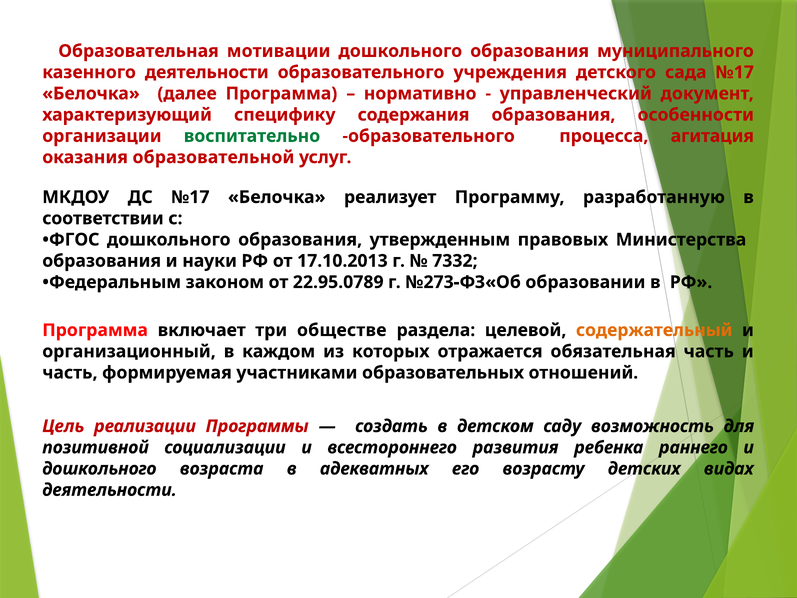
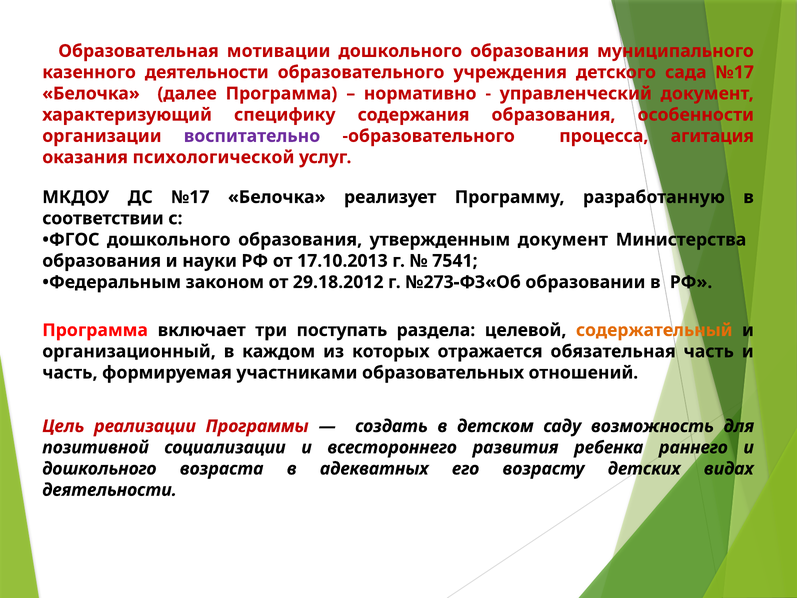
воспитательно colour: green -> purple
образовательной: образовательной -> психологической
утвержденным правовых: правовых -> документ
7332: 7332 -> 7541
22.95.0789: 22.95.0789 -> 29.18.2012
обществе: обществе -> поступать
